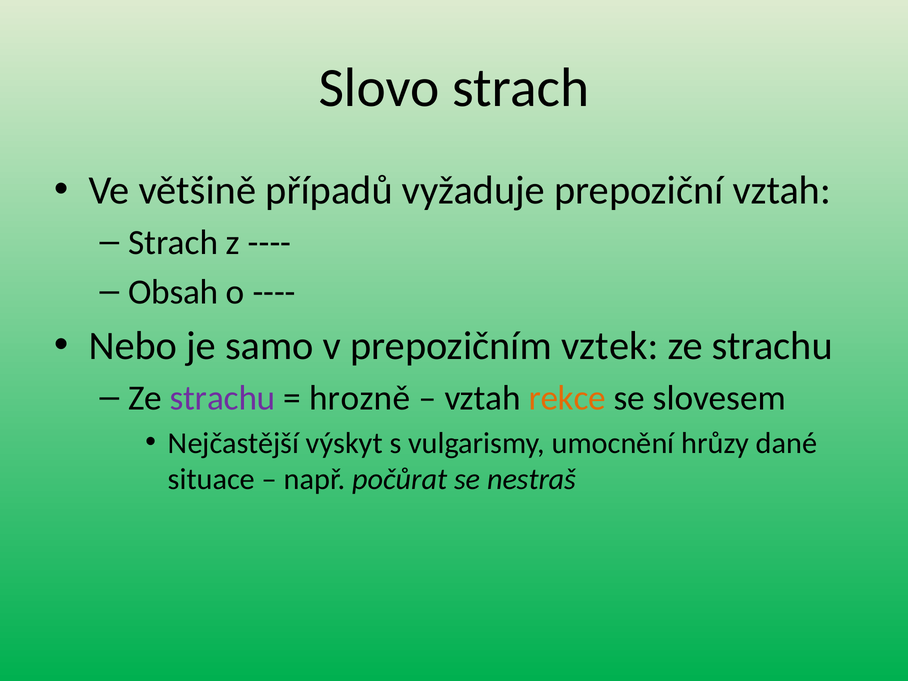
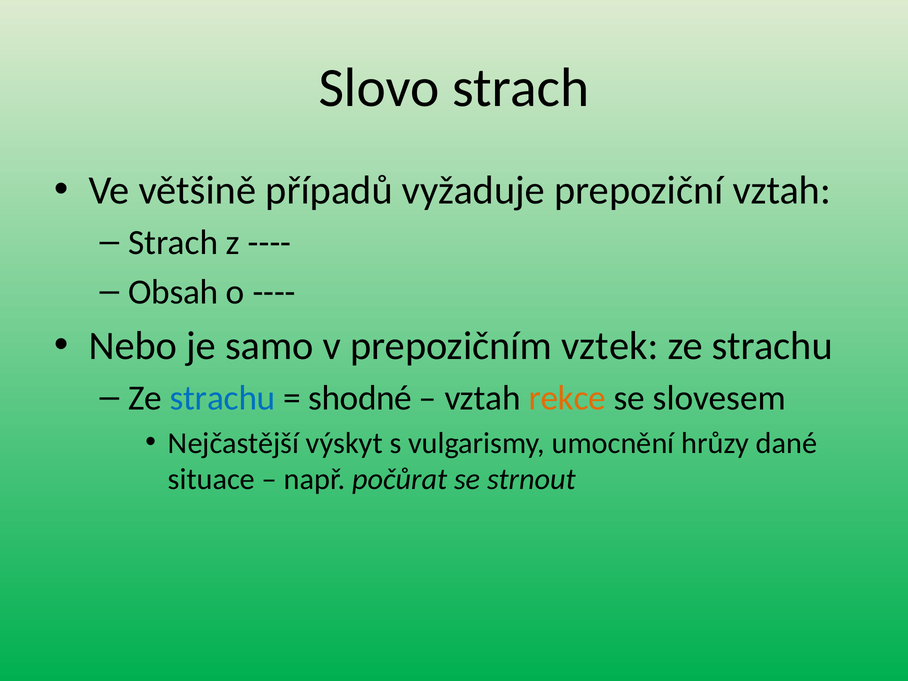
strachu at (223, 398) colour: purple -> blue
hrozně: hrozně -> shodné
nestraš: nestraš -> strnout
